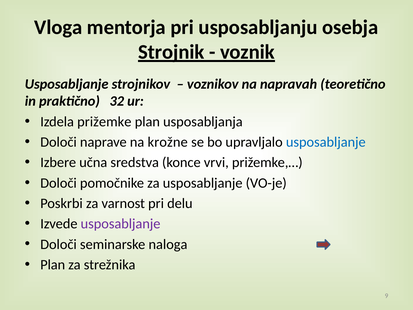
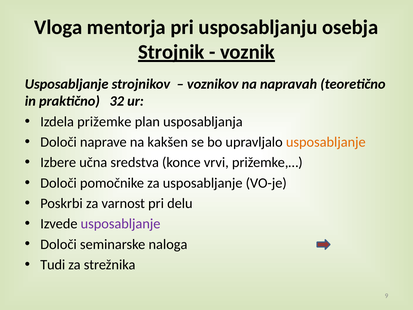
krožne: krožne -> kakšen
usposabljanje at (326, 142) colour: blue -> orange
Plan at (53, 265): Plan -> Tudi
